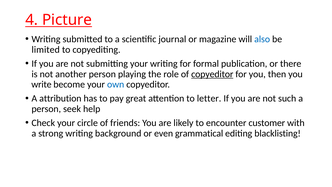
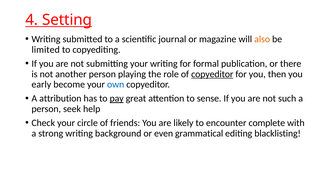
Picture: Picture -> Setting
also colour: blue -> orange
write: write -> early
pay underline: none -> present
letter: letter -> sense
customer: customer -> complete
